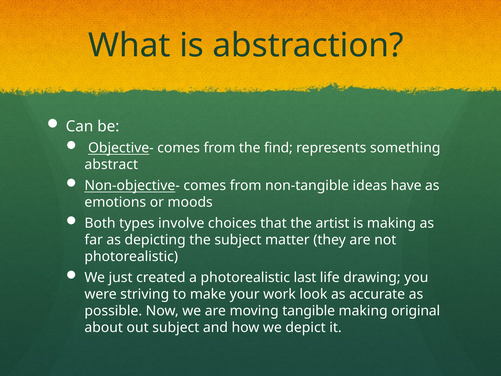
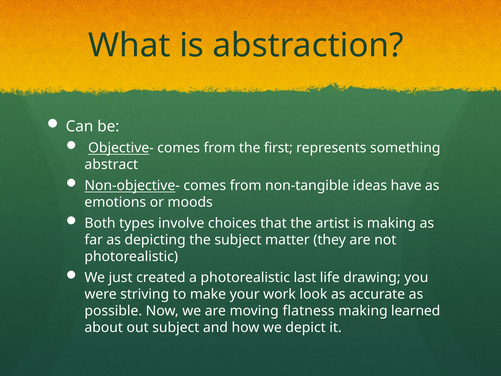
find: find -> first
tangible: tangible -> flatness
original: original -> learned
